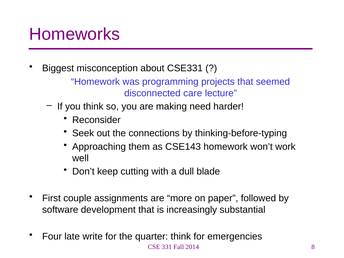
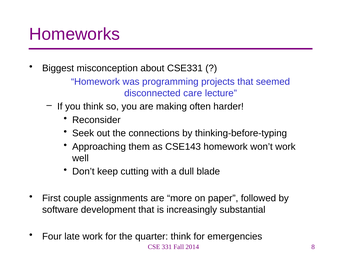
need: need -> often
late write: write -> work
